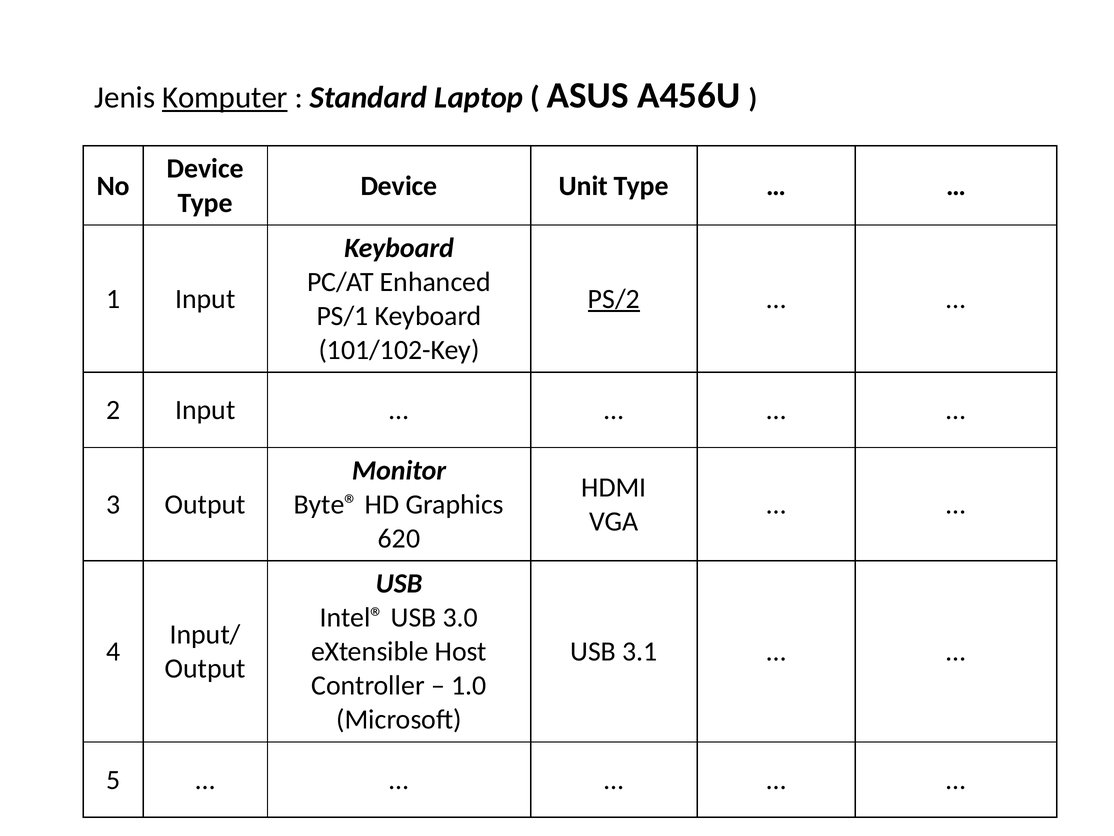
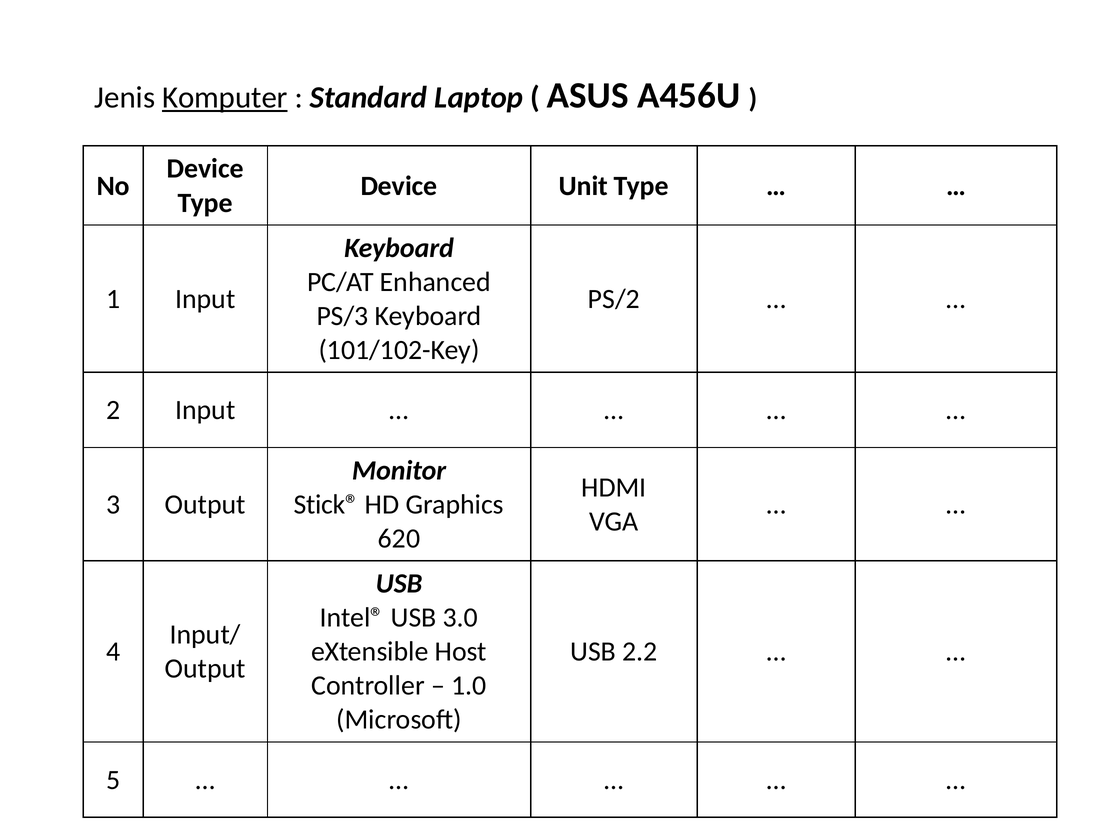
PS/2 underline: present -> none
PS/1: PS/1 -> PS/3
Byte®: Byte® -> Stick®
3.1: 3.1 -> 2.2
